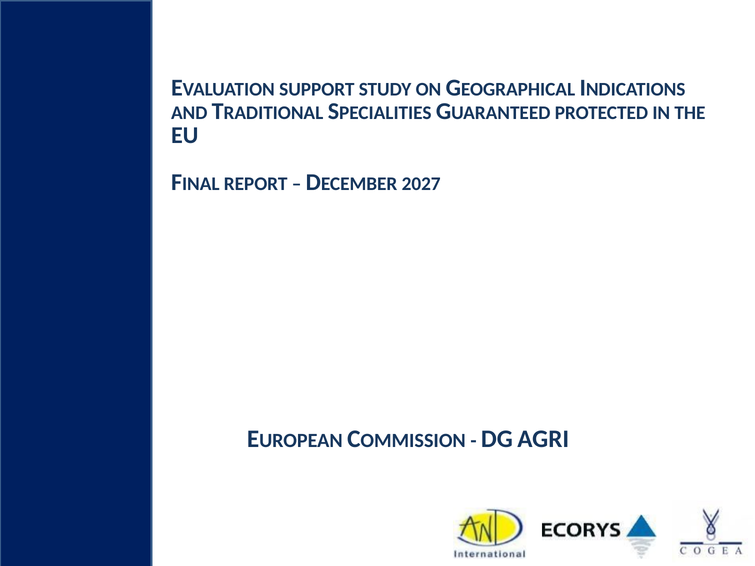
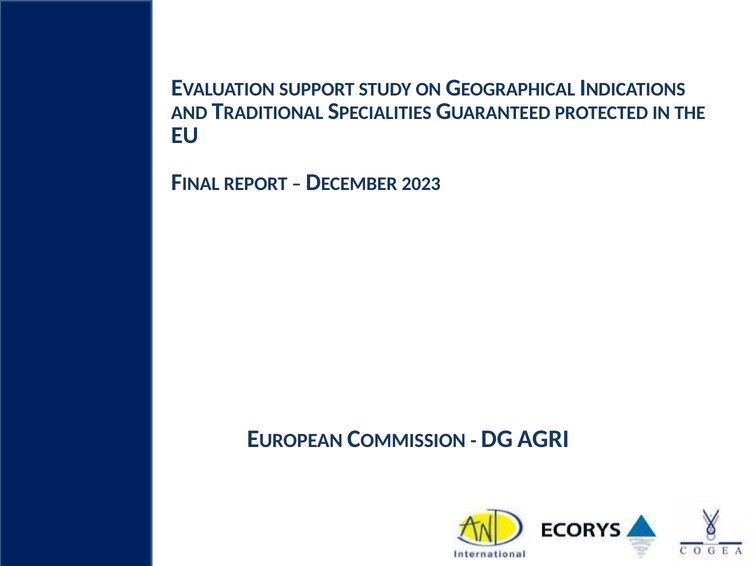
2027: 2027 -> 2023
